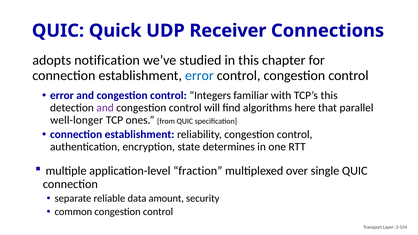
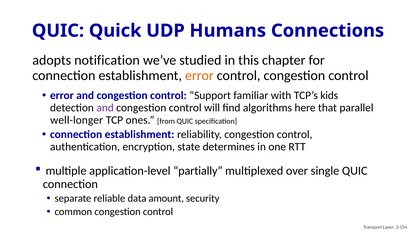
Receiver: Receiver -> Humans
error at (199, 75) colour: blue -> orange
Integers: Integers -> Support
TCP’s this: this -> kids
fraction: fraction -> partially
